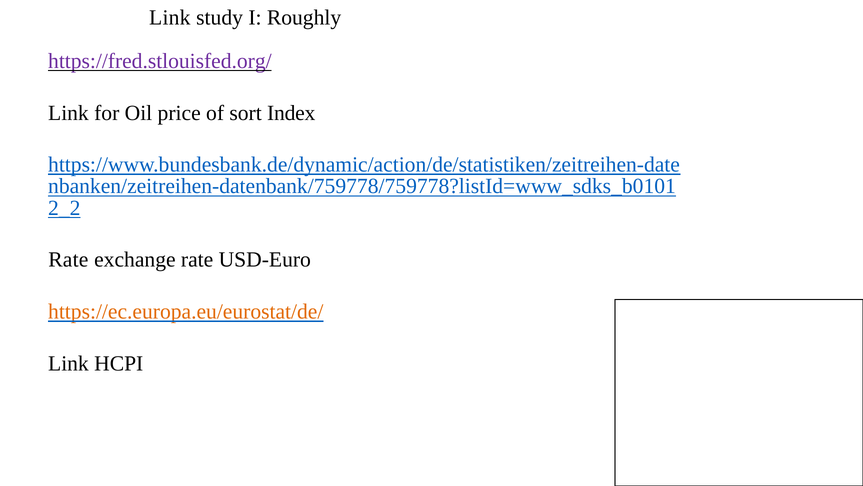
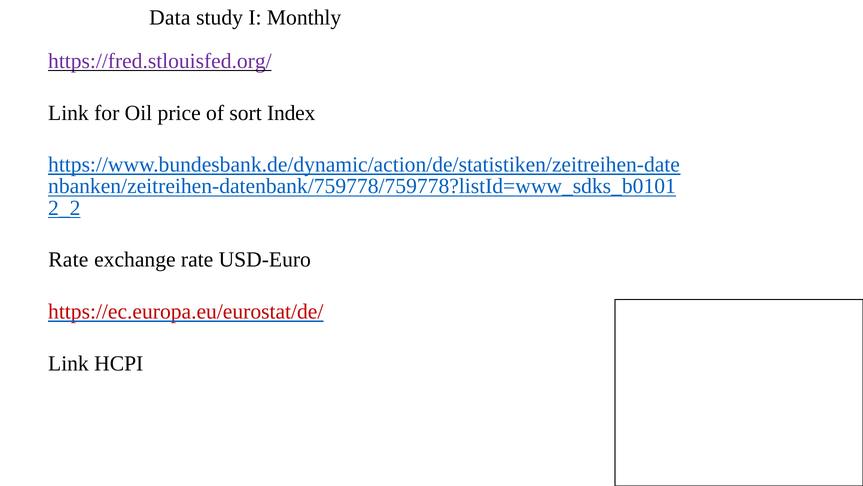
Link at (170, 18): Link -> Data
Roughly: Roughly -> Monthly
https://ec.europa.eu/eurostat/de/ colour: orange -> red
